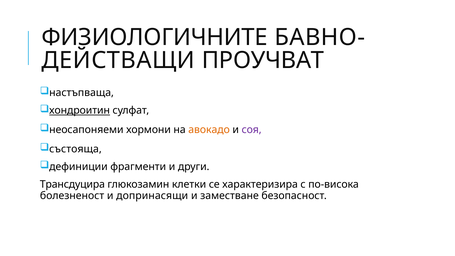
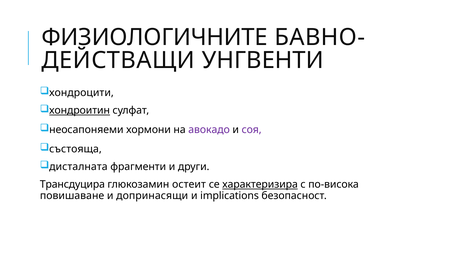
ПРОУЧВАТ: ПРОУЧВАТ -> УНГВЕНТИ
настъпваща: настъпваща -> хондроцити
авокадо colour: orange -> purple
дефиниции: дефиниции -> дисталната
клетки: клетки -> остеит
характеризира underline: none -> present
болезненост: болезненост -> повишаване
заместване: заместване -> implications
